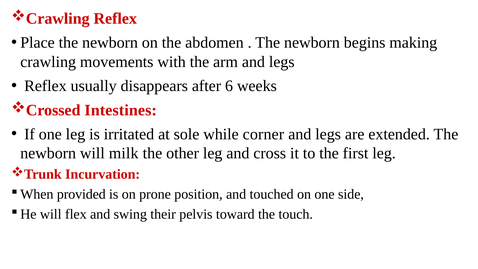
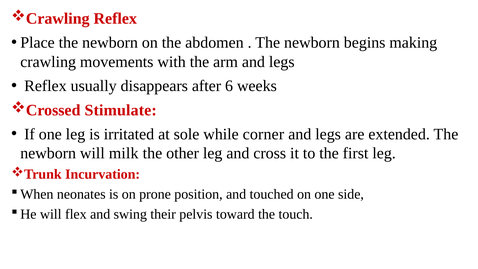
Intestines: Intestines -> Stimulate
provided: provided -> neonates
